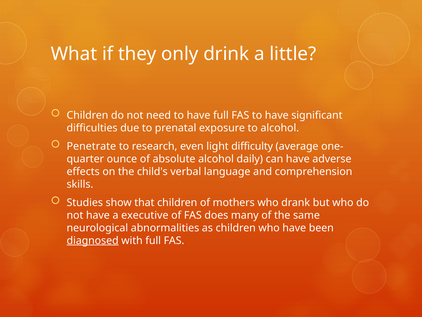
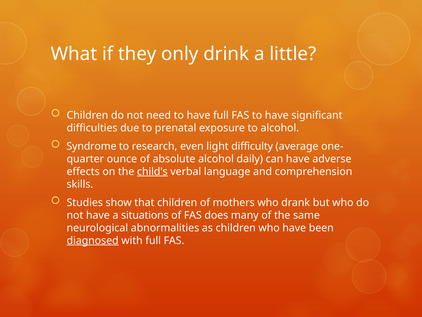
Penetrate: Penetrate -> Syndrome
child's underline: none -> present
executive: executive -> situations
